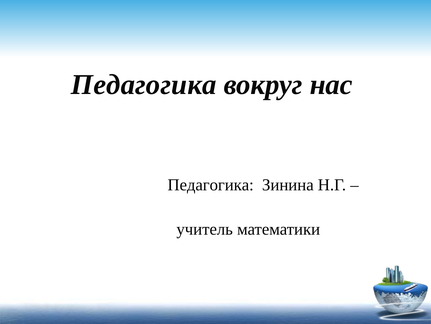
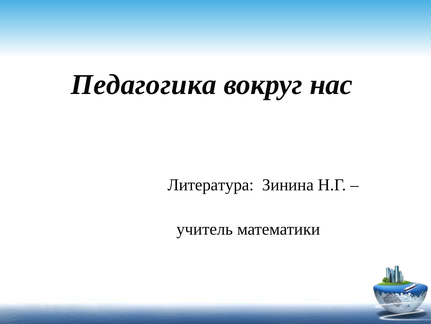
Педагогика at (211, 185): Педагогика -> Литература
